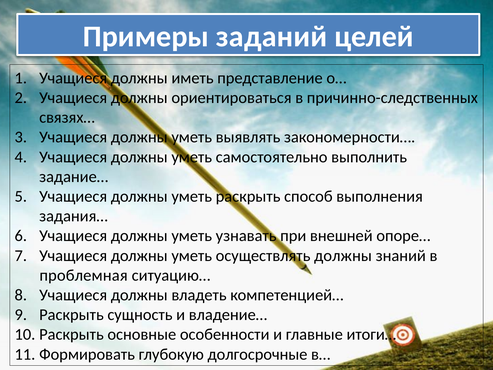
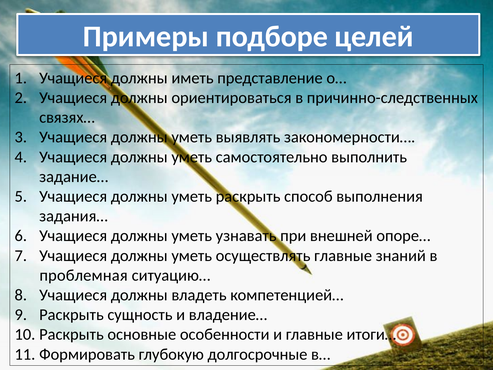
заданий: заданий -> подборе
осуществлять должны: должны -> главные
